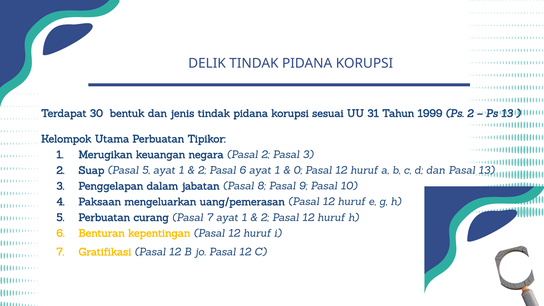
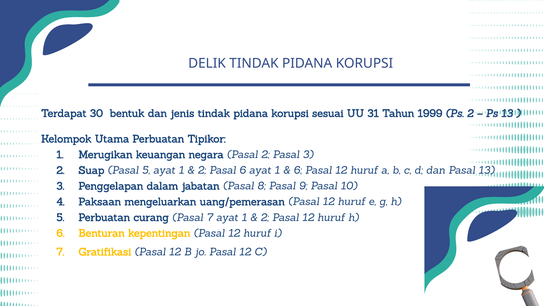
0 at (298, 170): 0 -> 6
